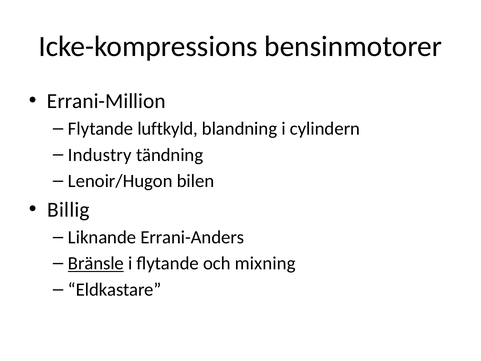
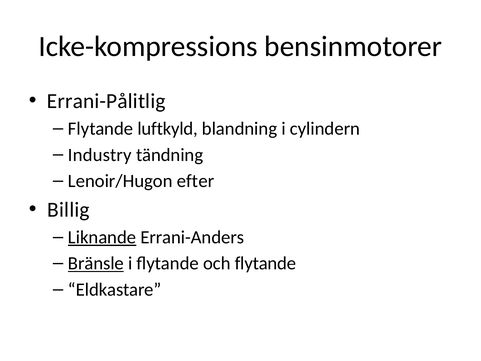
Errani-Million: Errani-Million -> Errani-Pålitlig
bilen: bilen -> efter
Liknande underline: none -> present
och mixning: mixning -> flytande
